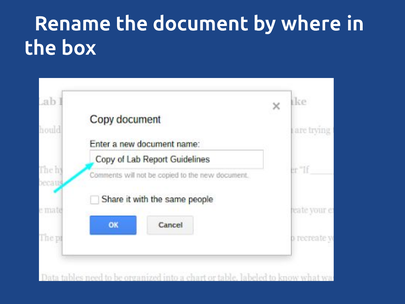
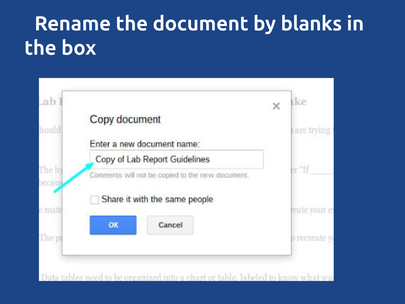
where: where -> blanks
